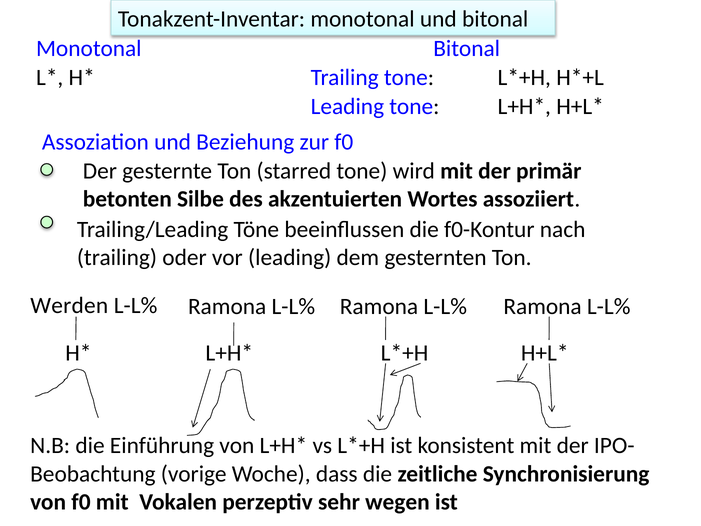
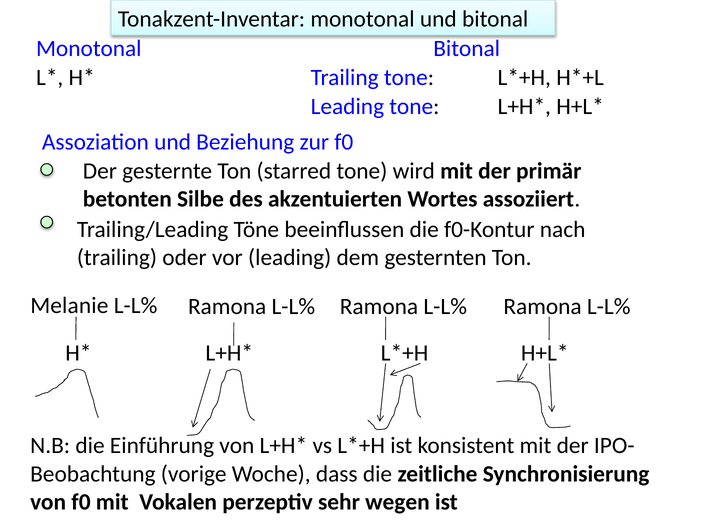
Werden: Werden -> Melanie
